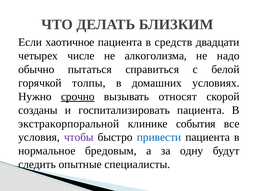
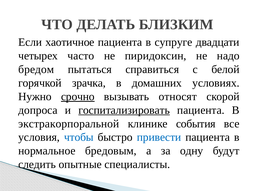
средств: средств -> супруге
числе: числе -> часто
алкоголизма: алкоголизма -> пиридоксин
обычно: обычно -> бредом
толпы: толпы -> зрачка
созданы: созданы -> допроса
госпитализировать underline: none -> present
чтобы colour: purple -> blue
